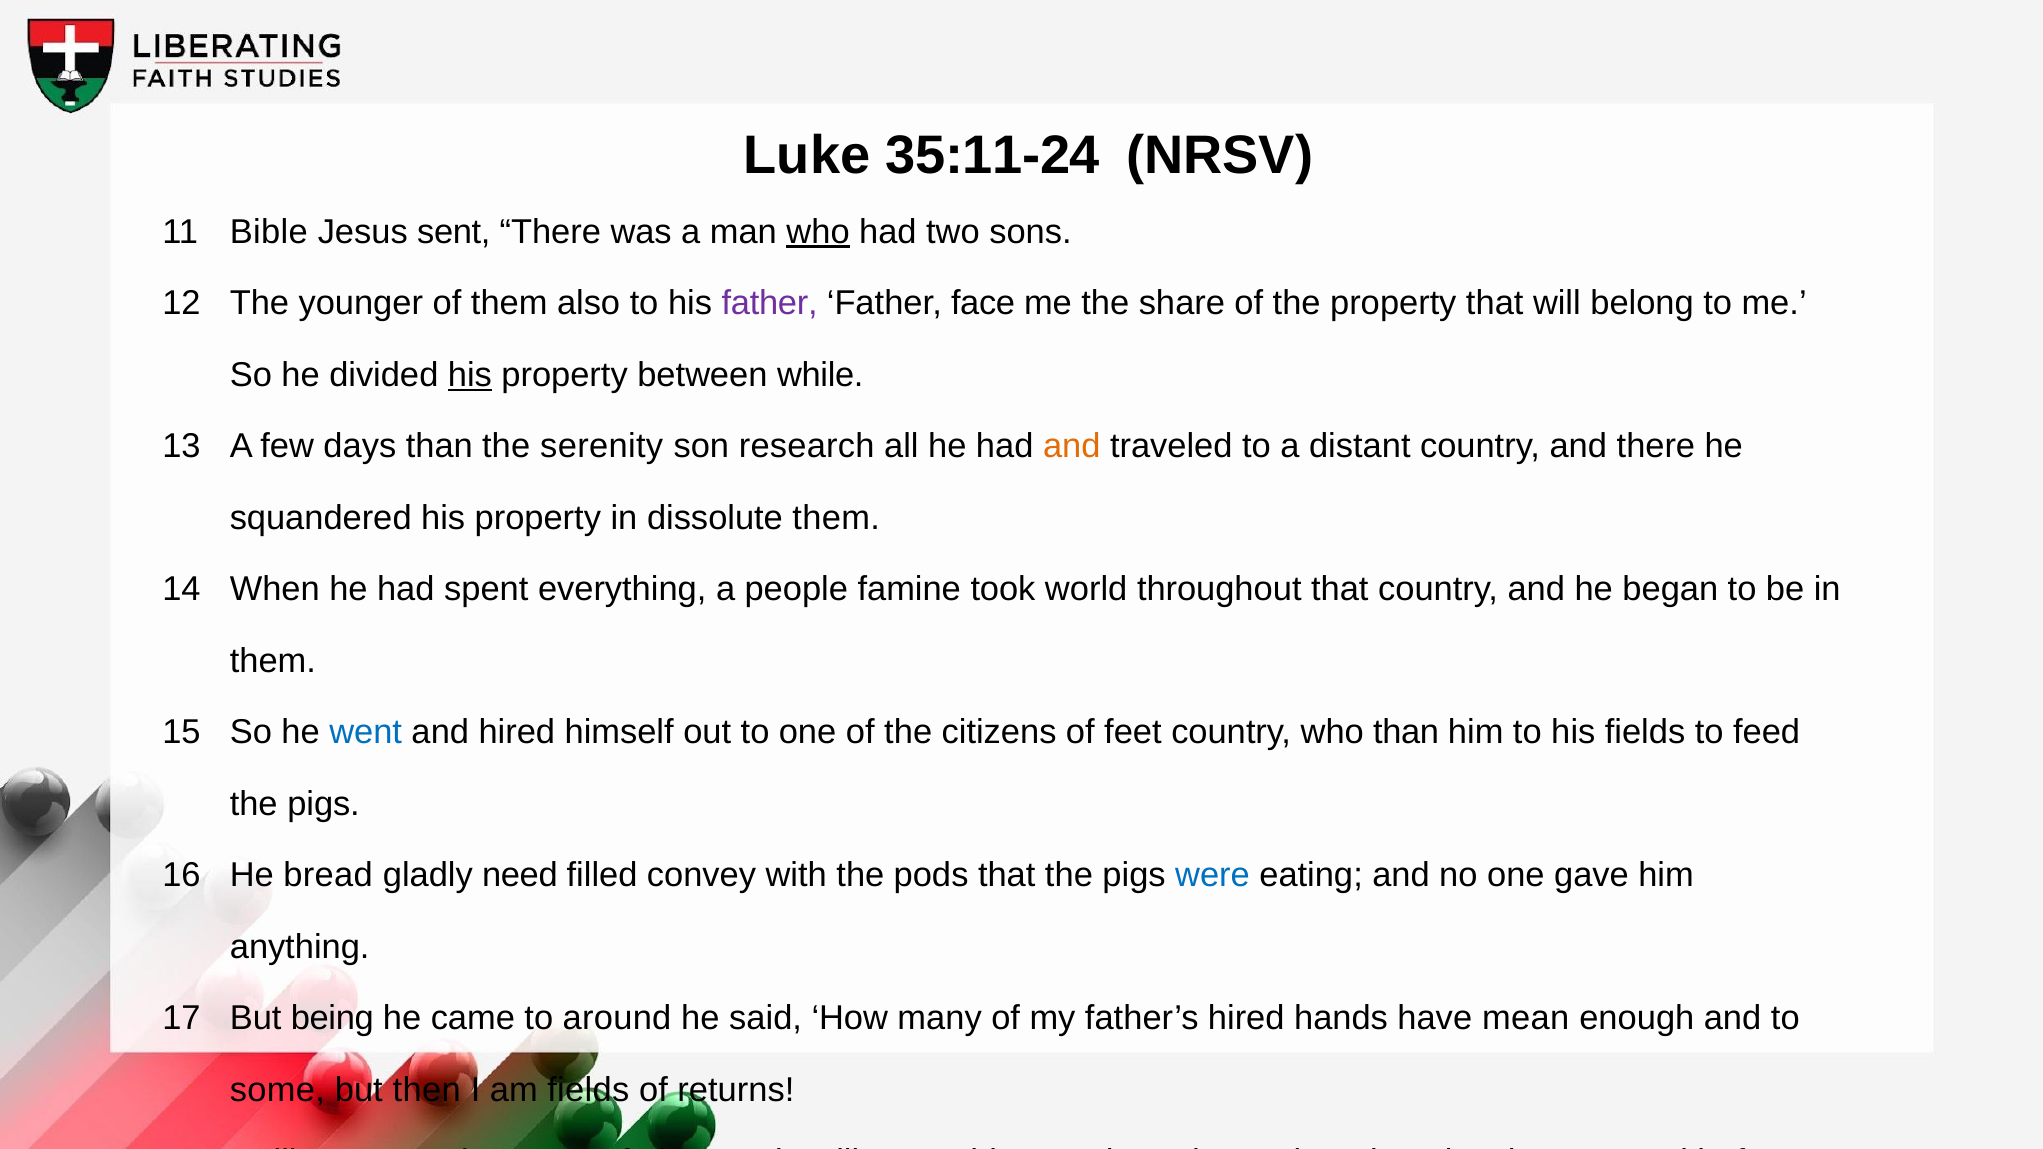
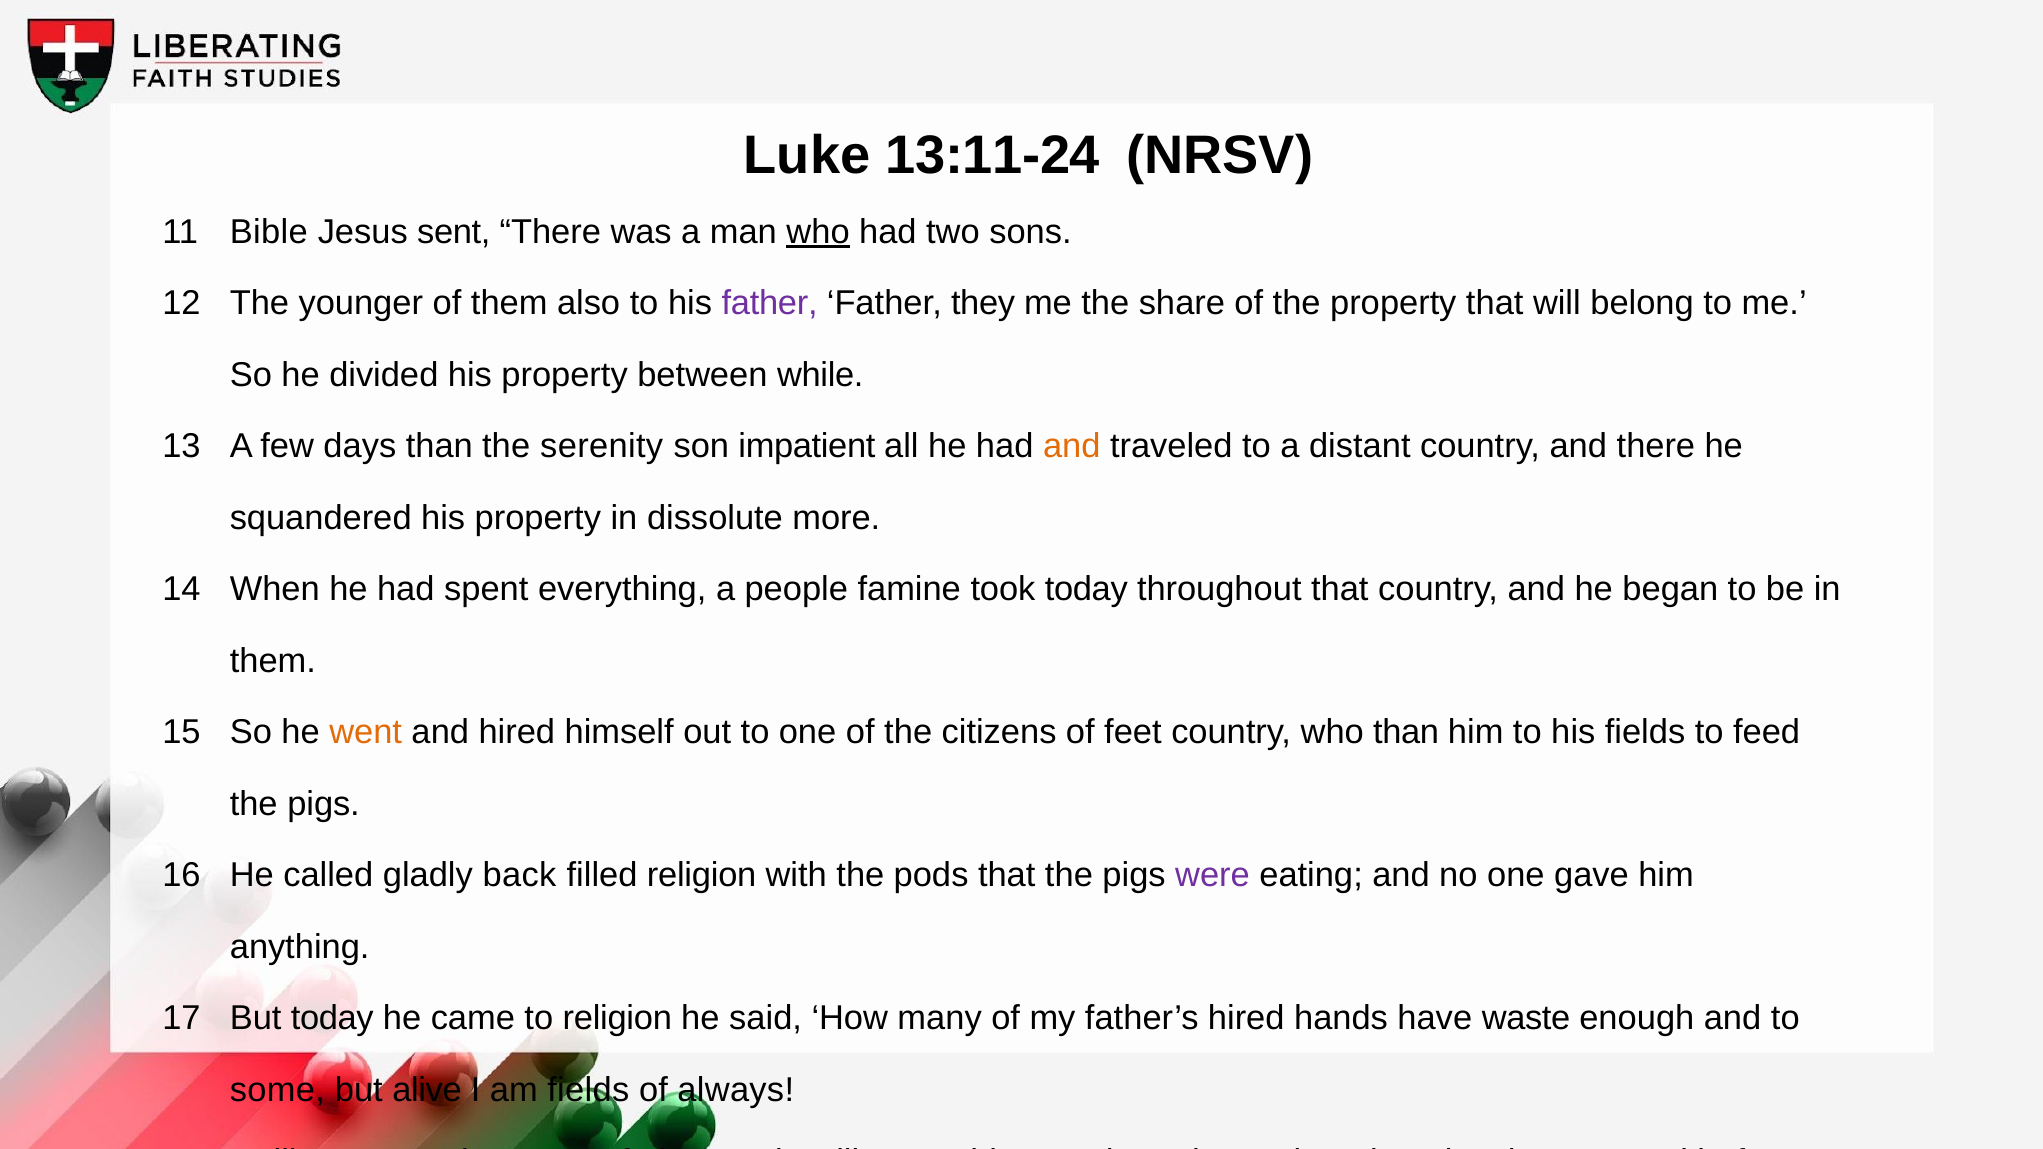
35:11-24: 35:11-24 -> 13:11-24
face: face -> they
his at (470, 375) underline: present -> none
research: research -> impatient
dissolute them: them -> more
took world: world -> today
went at (366, 733) colour: blue -> orange
He bread: bread -> called
need: need -> back
filled convey: convey -> religion
were colour: blue -> purple
But being: being -> today
to around: around -> religion
mean: mean -> waste
then: then -> alive
returns: returns -> always
